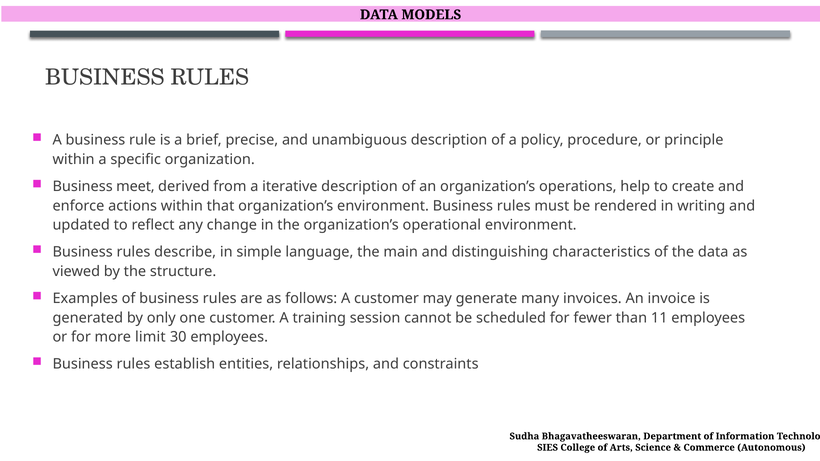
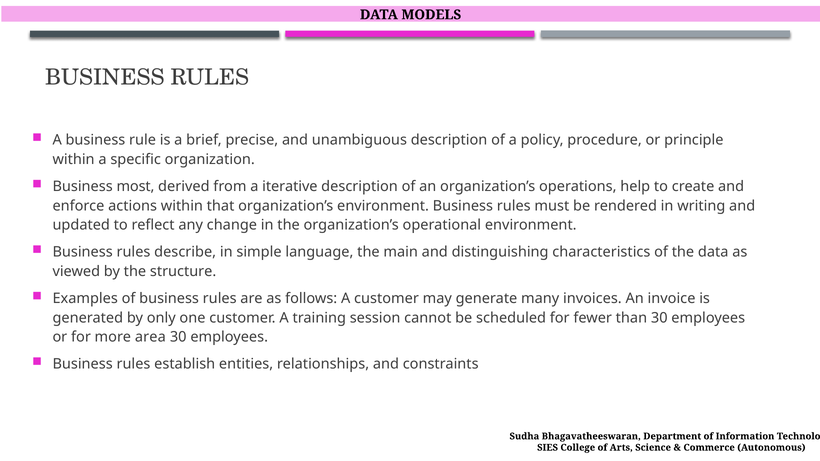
meet: meet -> most
than 11: 11 -> 30
limit: limit -> area
